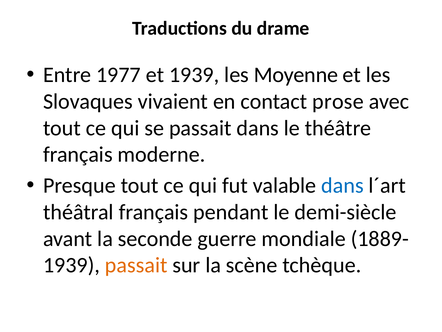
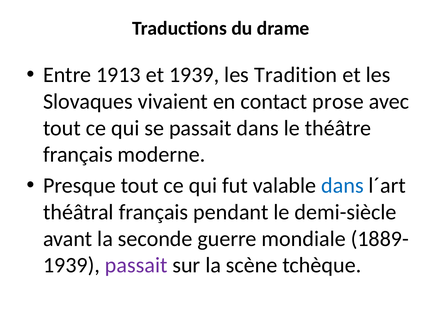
1977: 1977 -> 1913
Moyenne: Moyenne -> Tradition
passait at (136, 265) colour: orange -> purple
